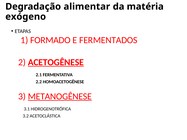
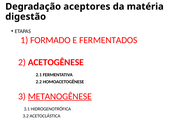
alimentar: alimentar -> aceptores
exógeno: exógeno -> digestão
ACETOGÊNESE underline: present -> none
